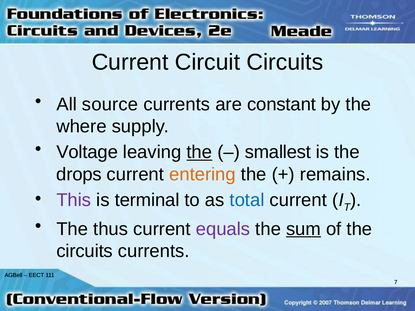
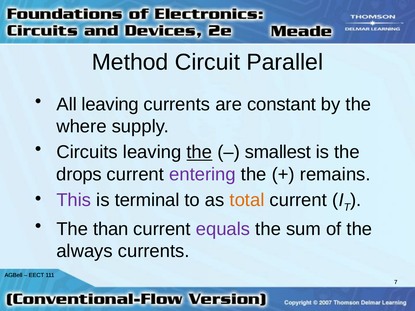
Current at (130, 62): Current -> Method
Circuit Circuits: Circuits -> Parallel
All source: source -> leaving
Voltage: Voltage -> Circuits
entering colour: orange -> purple
total colour: blue -> orange
thus: thus -> than
sum underline: present -> none
circuits at (85, 251): circuits -> always
